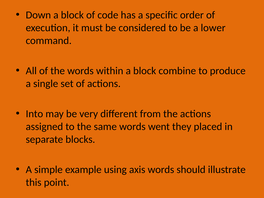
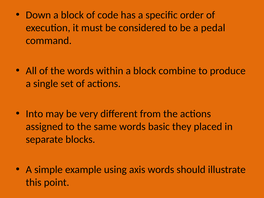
lower: lower -> pedal
went: went -> basic
